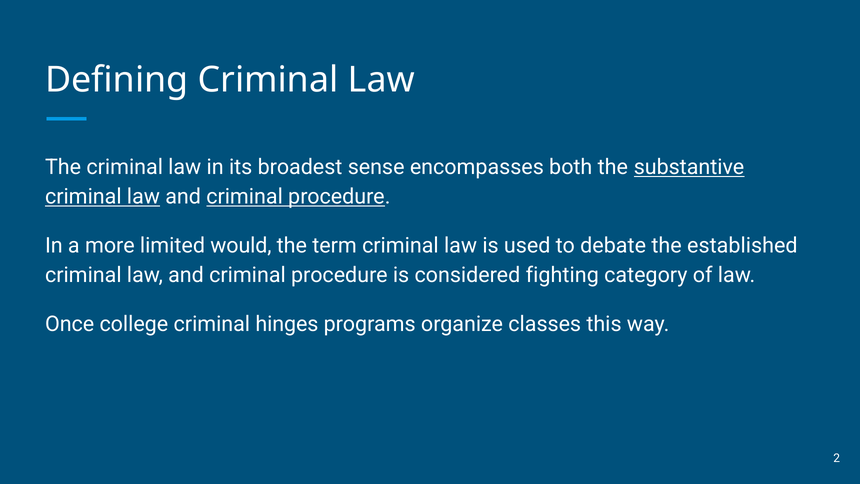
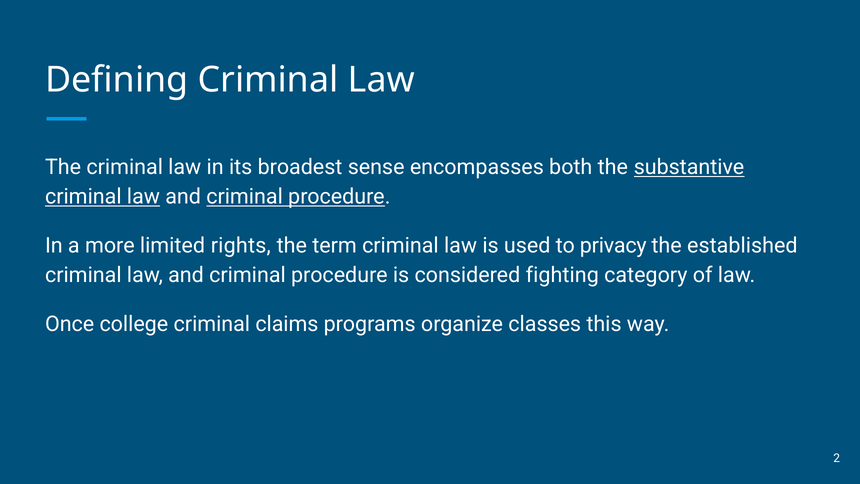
would: would -> rights
debate: debate -> privacy
hinges: hinges -> claims
